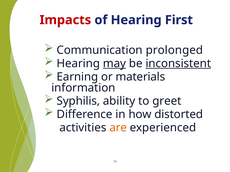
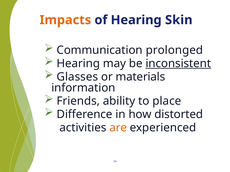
Impacts colour: red -> orange
First: First -> Skin
may underline: present -> none
Earning: Earning -> Glasses
Syphilis: Syphilis -> Friends
greet: greet -> place
